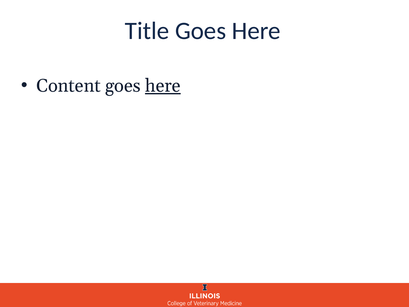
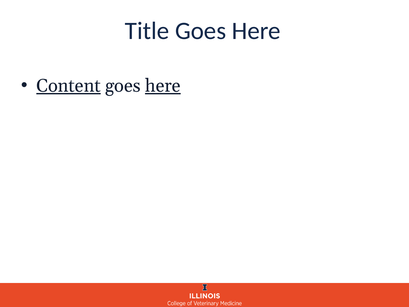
Content underline: none -> present
